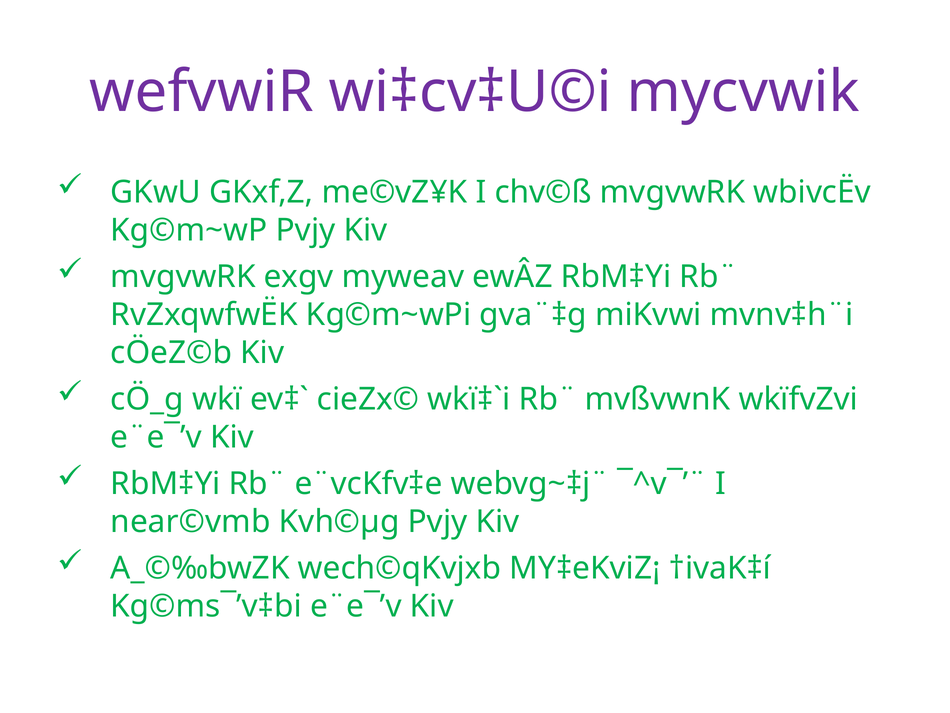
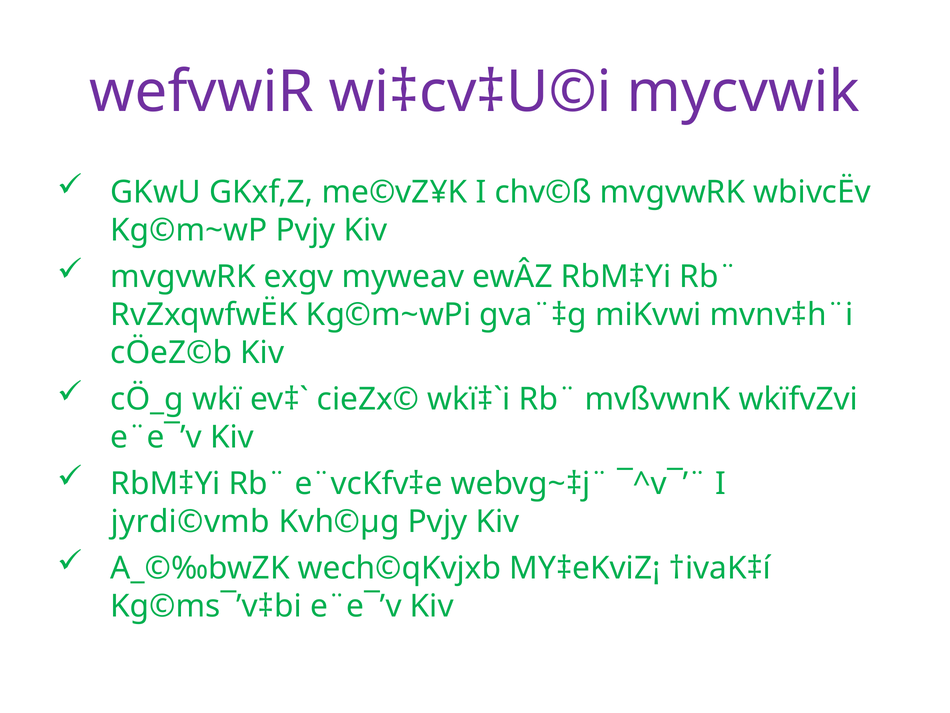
near©vmb: near©vmb -> jyrdi©vmb
